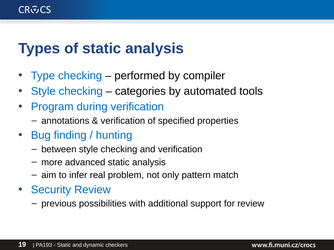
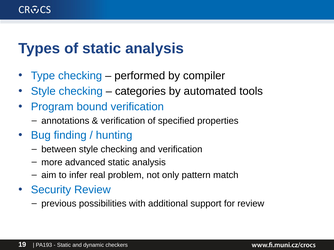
during: during -> bound
